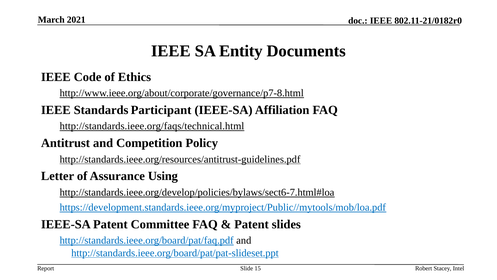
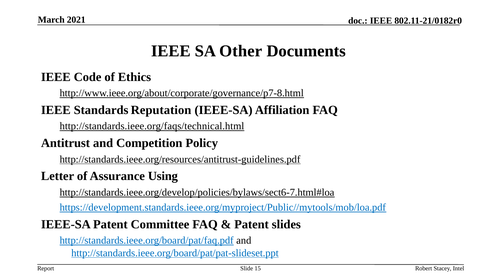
Entity: Entity -> Other
Participant: Participant -> Reputation
